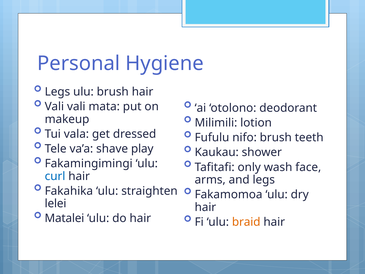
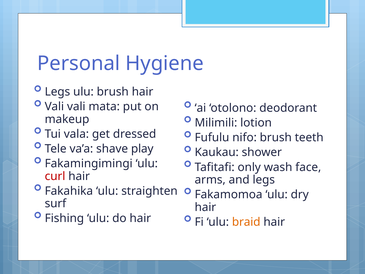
curl colour: blue -> red
lelei: lelei -> surf
Matalei: Matalei -> Fishing
